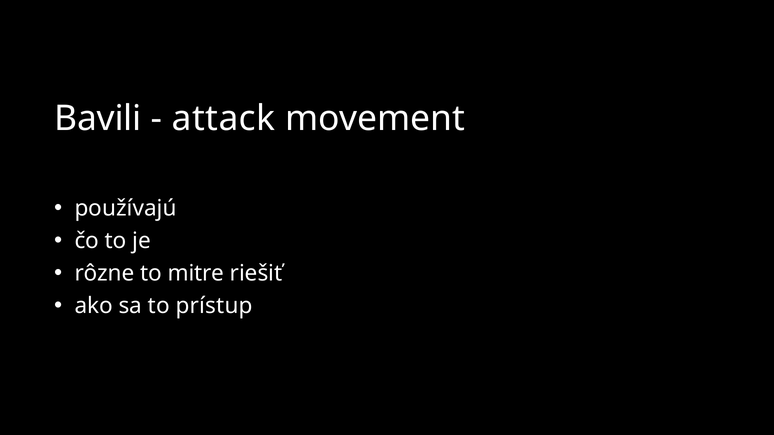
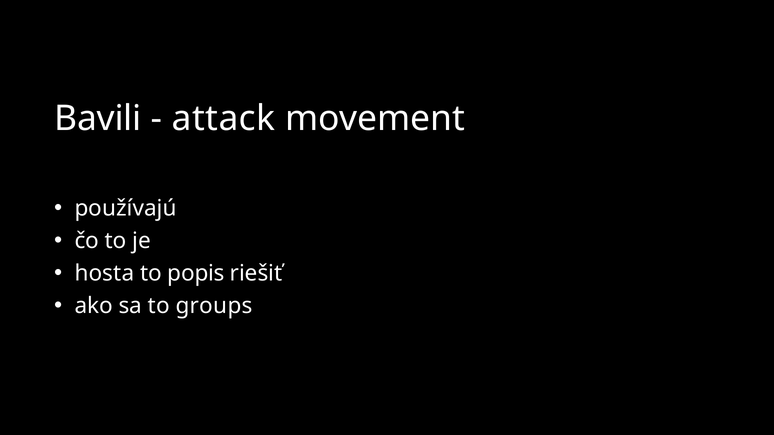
rôzne: rôzne -> hosta
mitre: mitre -> popis
prístup: prístup -> groups
